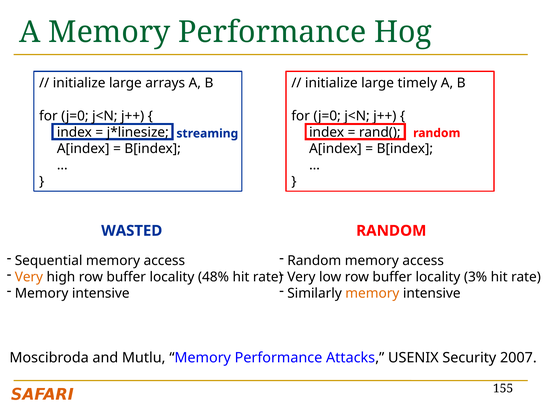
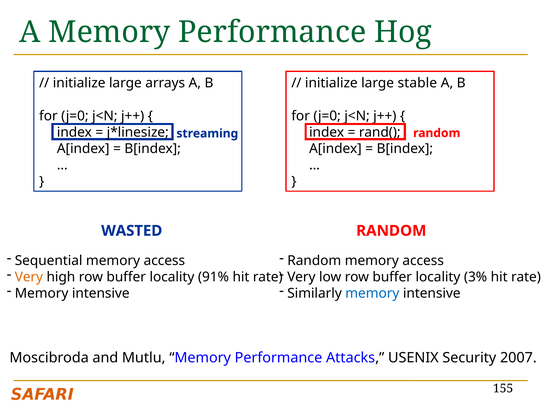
timely: timely -> stable
48%: 48% -> 91%
memory at (372, 294) colour: orange -> blue
